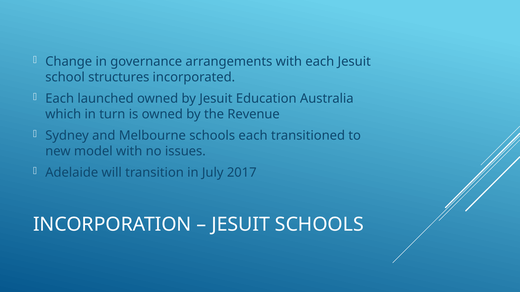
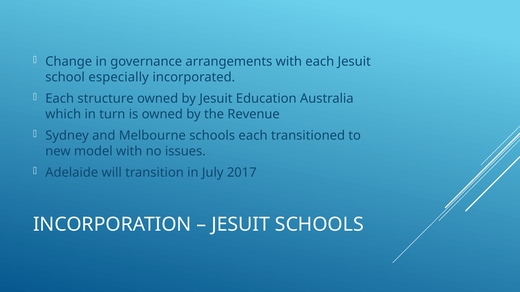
structures: structures -> especially
launched: launched -> structure
